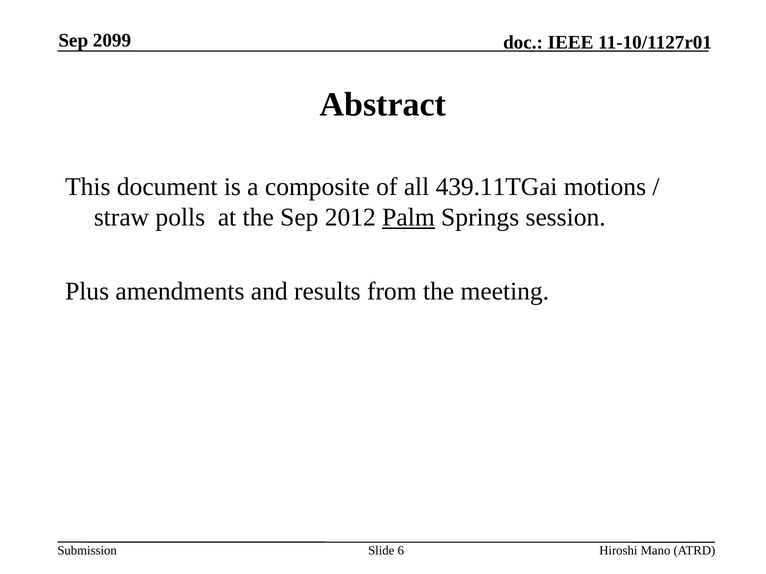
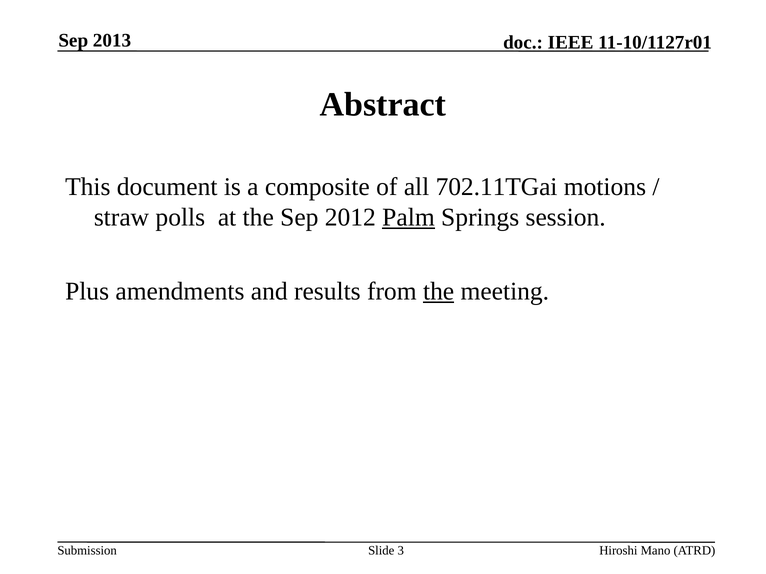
2099: 2099 -> 2013
439.11TGai: 439.11TGai -> 702.11TGai
the at (439, 292) underline: none -> present
6: 6 -> 3
